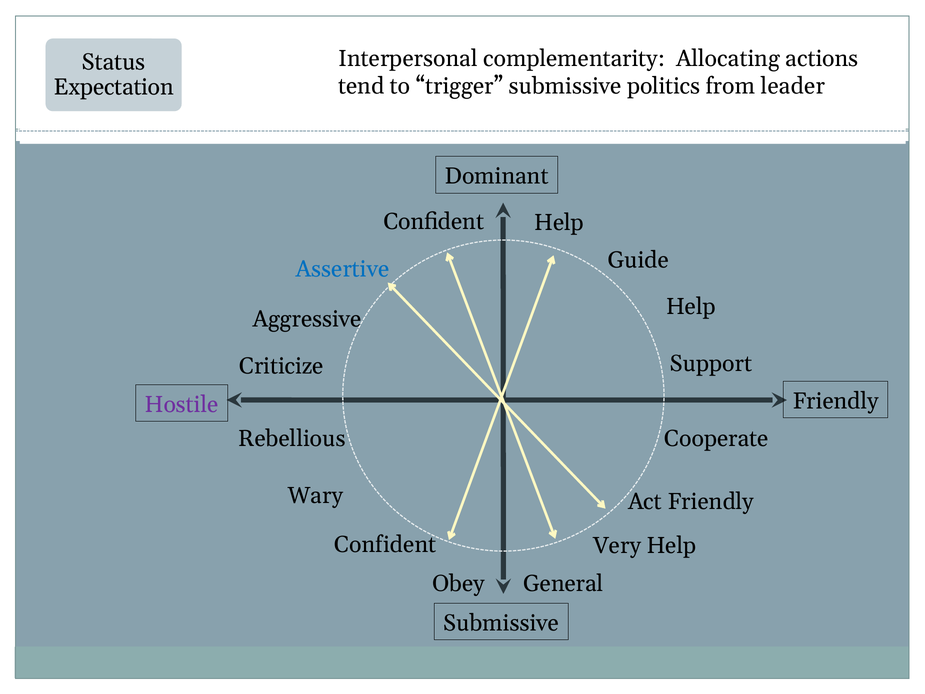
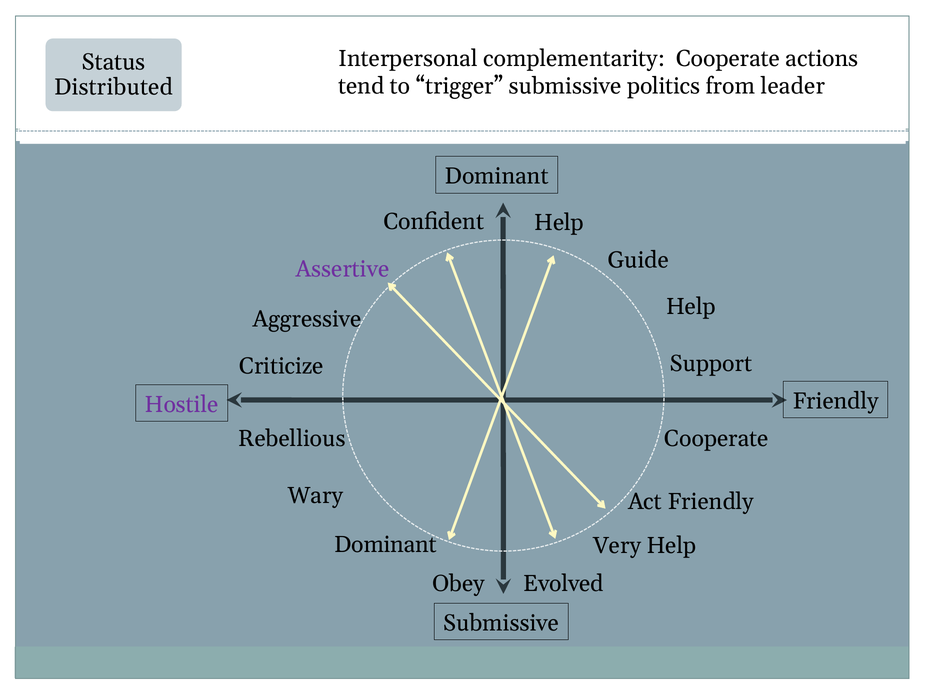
complementarity Allocating: Allocating -> Cooperate
Expectation: Expectation -> Distributed
Assertive colour: blue -> purple
Confident at (385, 545): Confident -> Dominant
General: General -> Evolved
